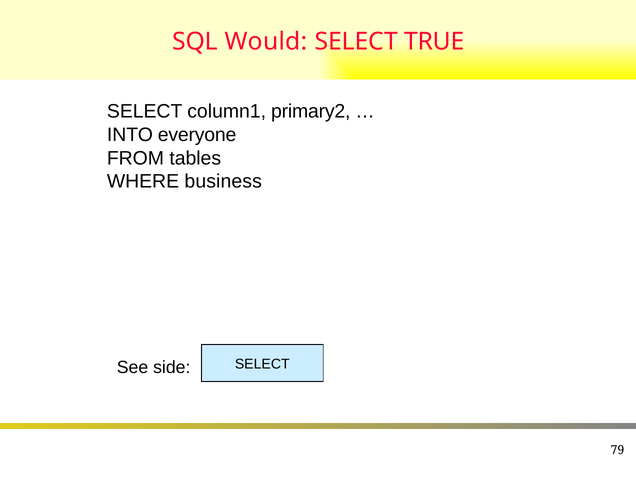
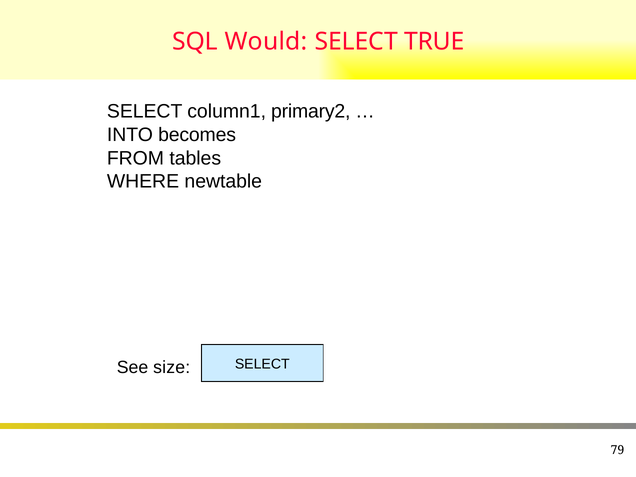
everyone: everyone -> becomes
business: business -> newtable
side: side -> size
